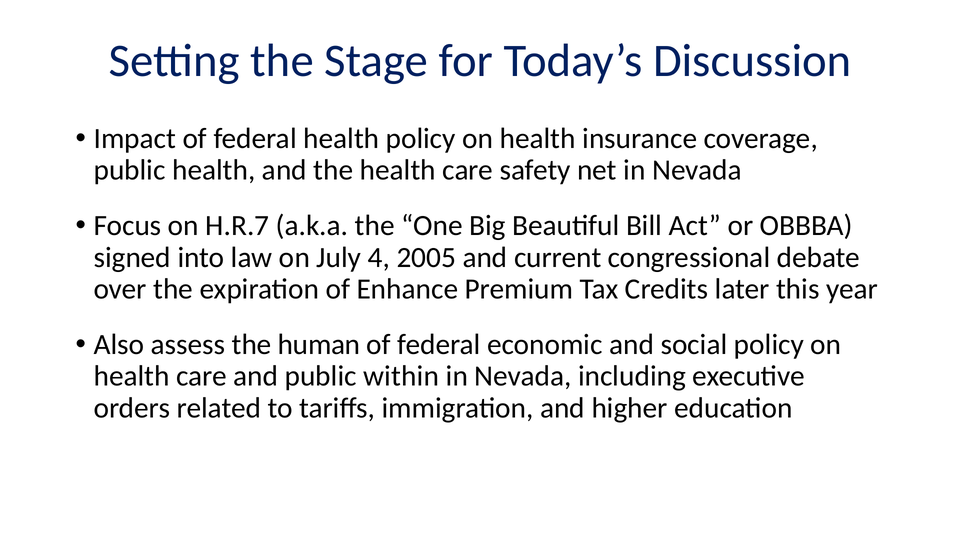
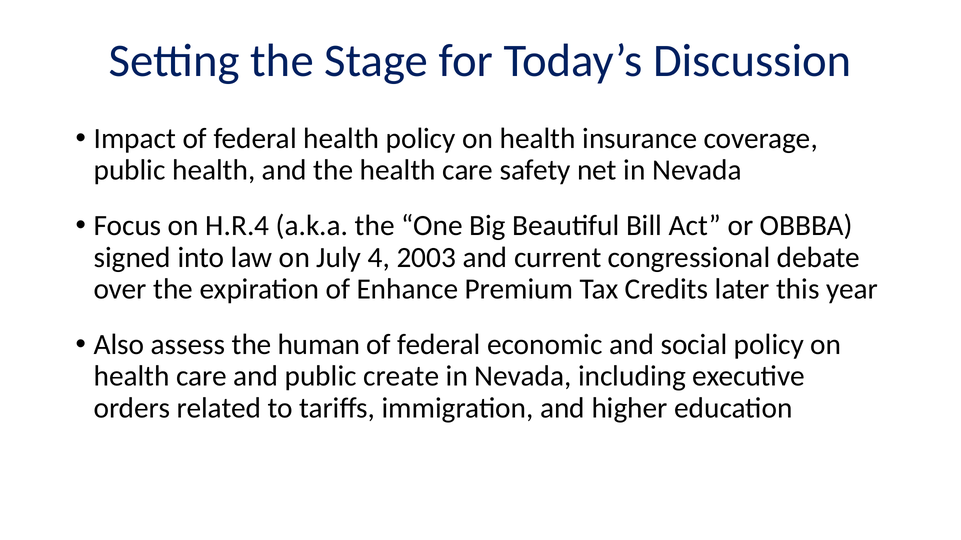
H.R.7: H.R.7 -> H.R.4
2005: 2005 -> 2003
within: within -> create
